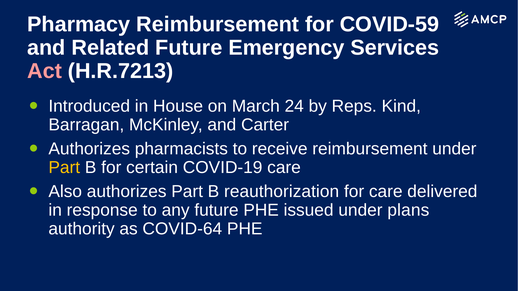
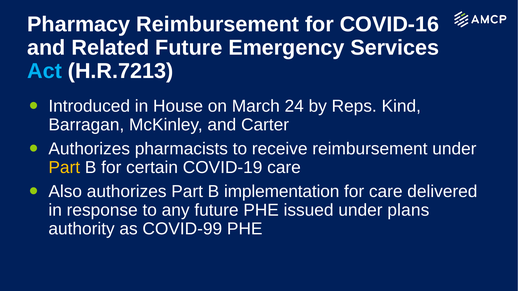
COVID-59: COVID-59 -> COVID-16
Act colour: pink -> light blue
reauthorization: reauthorization -> implementation
COVID-64: COVID-64 -> COVID-99
